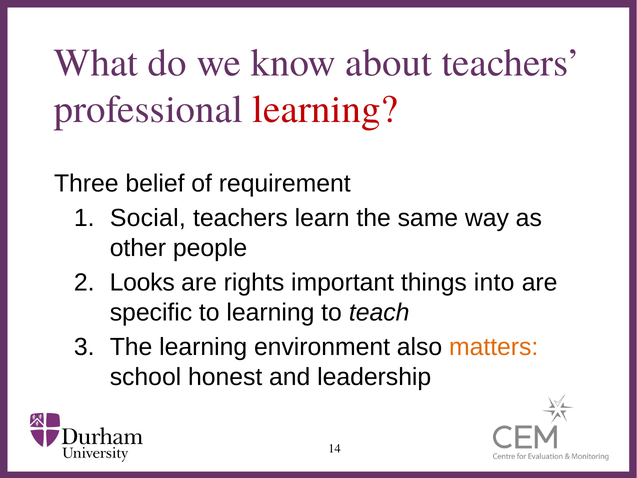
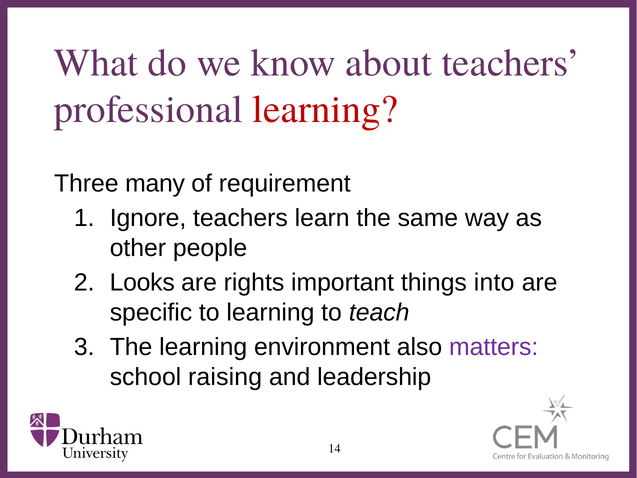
belief: belief -> many
Social: Social -> Ignore
matters colour: orange -> purple
honest: honest -> raising
